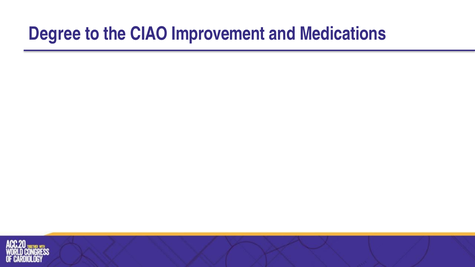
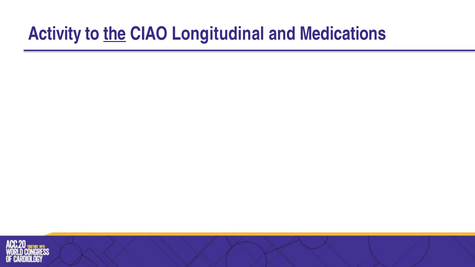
Degree: Degree -> Activity
the underline: none -> present
Improvement: Improvement -> Longitudinal
